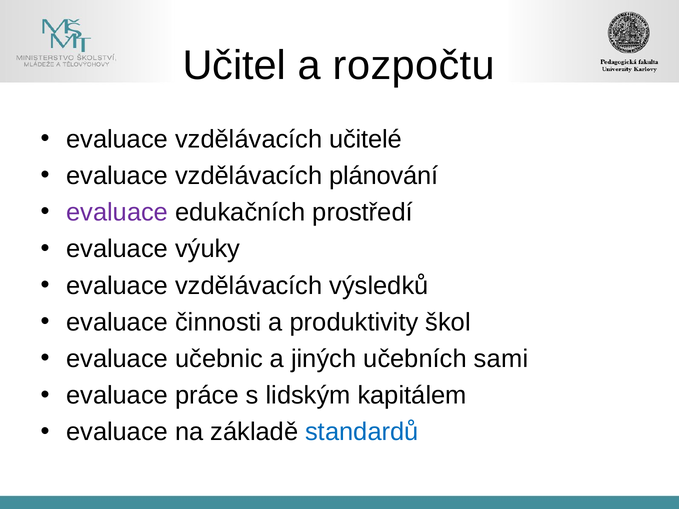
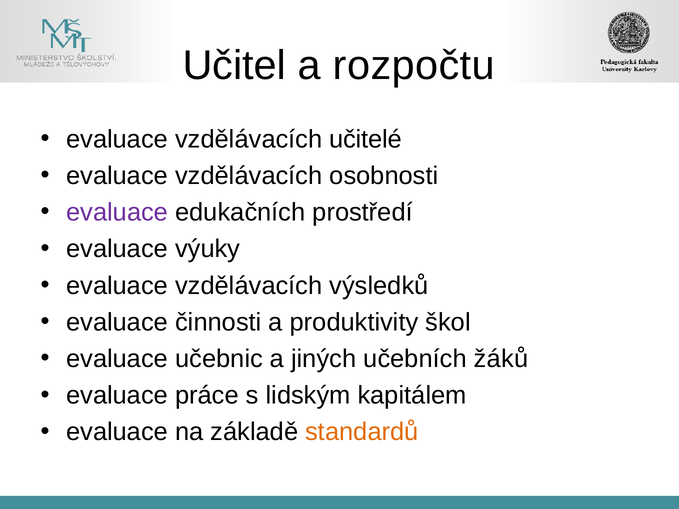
plánování: plánování -> osobnosti
sami: sami -> žáků
standardů colour: blue -> orange
